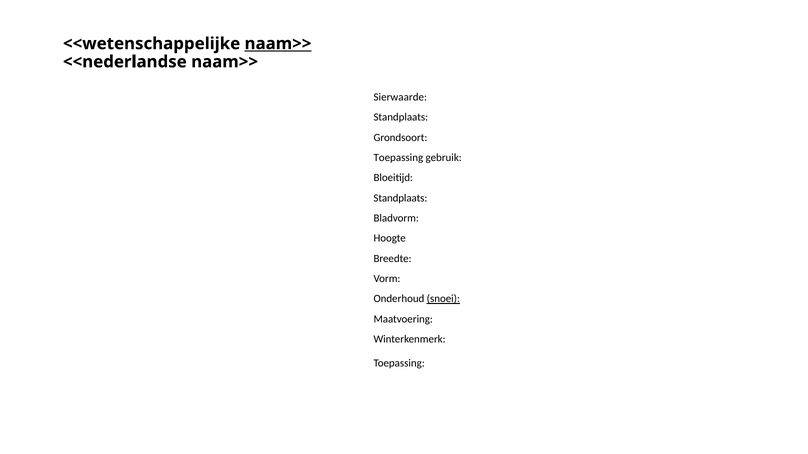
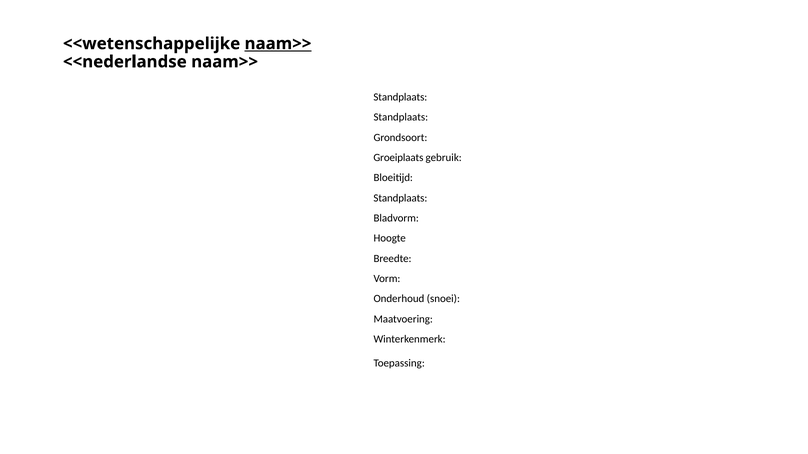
Sierwaarde at (400, 97): Sierwaarde -> Standplaats
Toepassing at (398, 158): Toepassing -> Groeiplaats
snoei underline: present -> none
